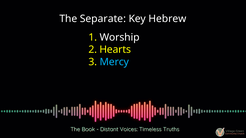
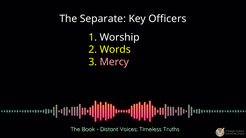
Hebrew: Hebrew -> Officers
Hearts: Hearts -> Words
Mercy colour: light blue -> pink
